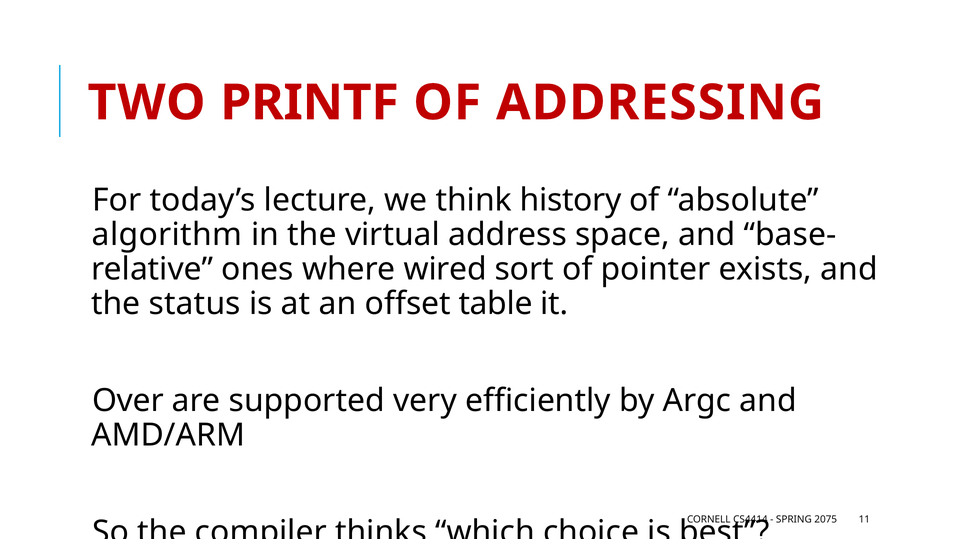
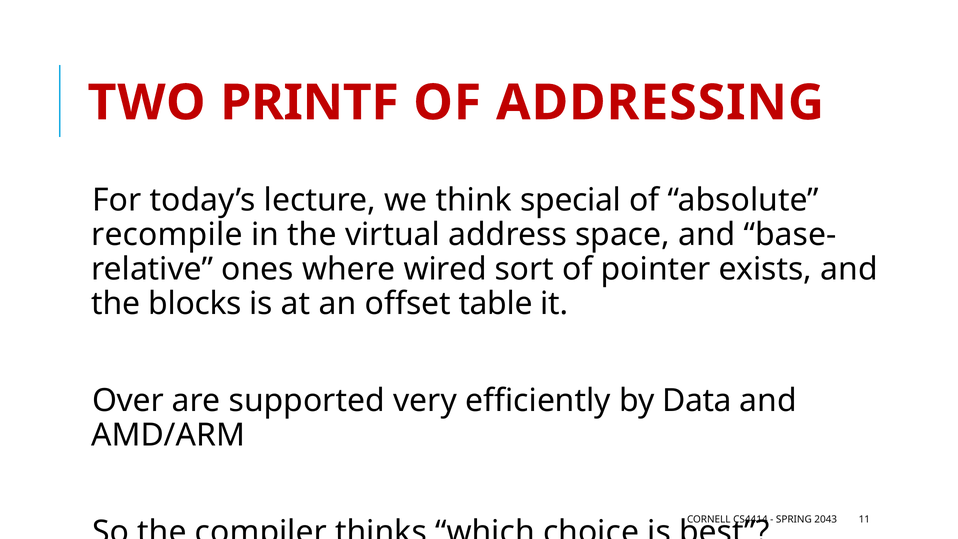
history: history -> special
algorithm: algorithm -> recompile
status: status -> blocks
Argc: Argc -> Data
2075: 2075 -> 2043
